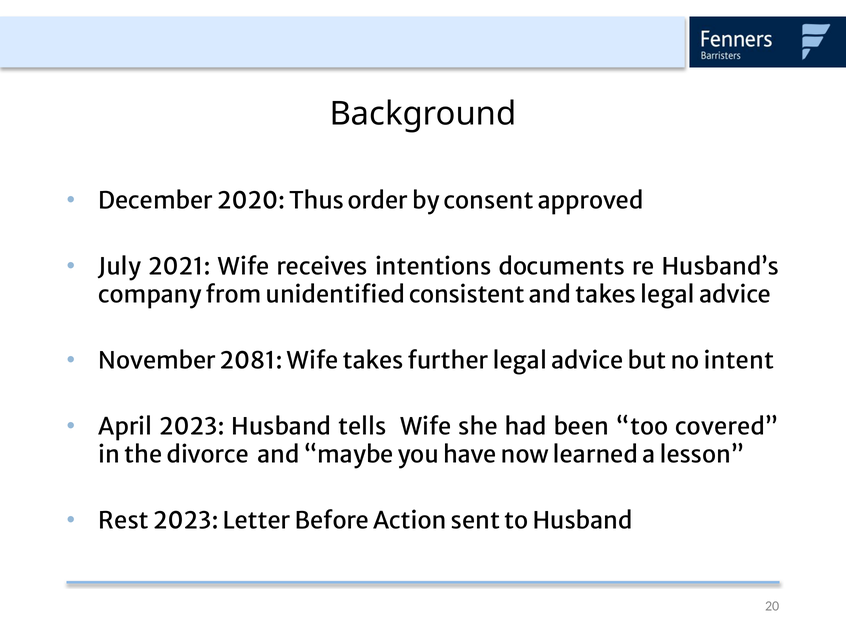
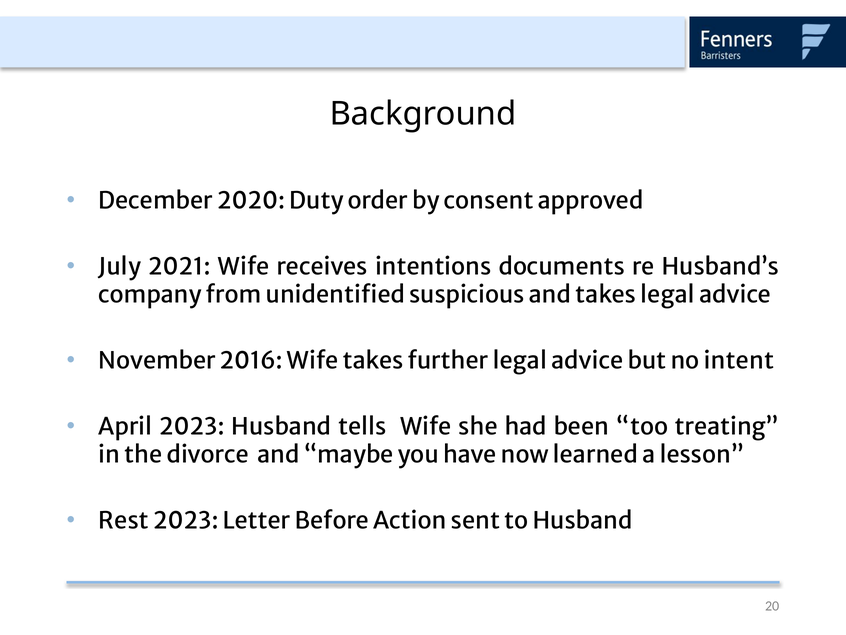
Thus: Thus -> Duty
consistent: consistent -> suspicious
2081: 2081 -> 2016
covered: covered -> treating
